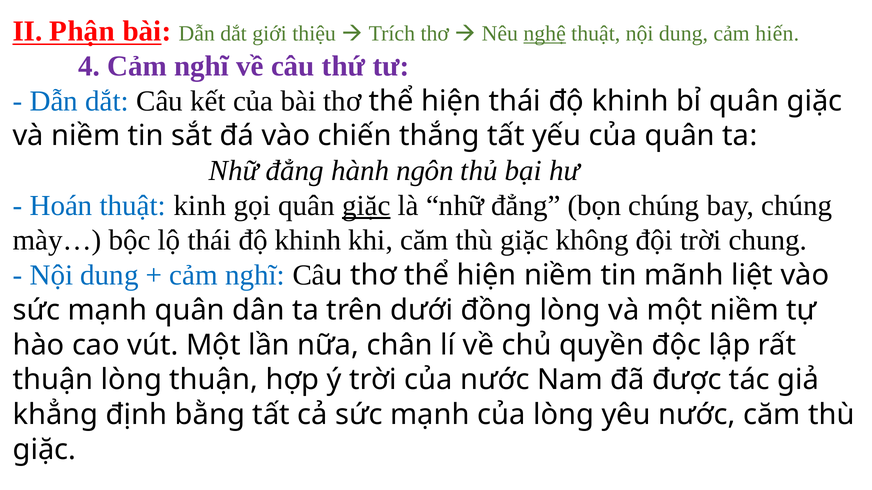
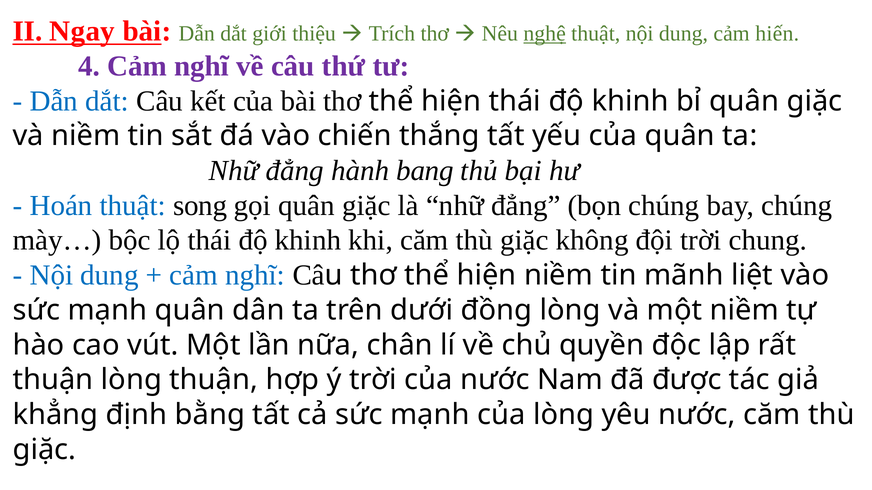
Phận: Phận -> Ngay
ngôn: ngôn -> bang
kinh: kinh -> song
giặc at (366, 206) underline: present -> none
